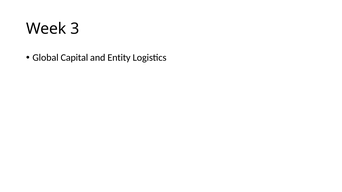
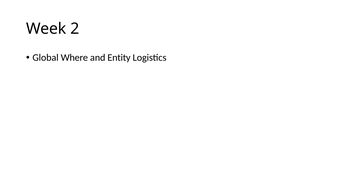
3: 3 -> 2
Capital: Capital -> Where
